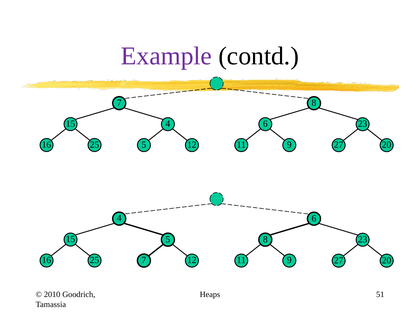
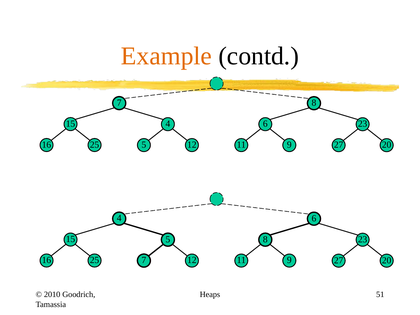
Example colour: purple -> orange
